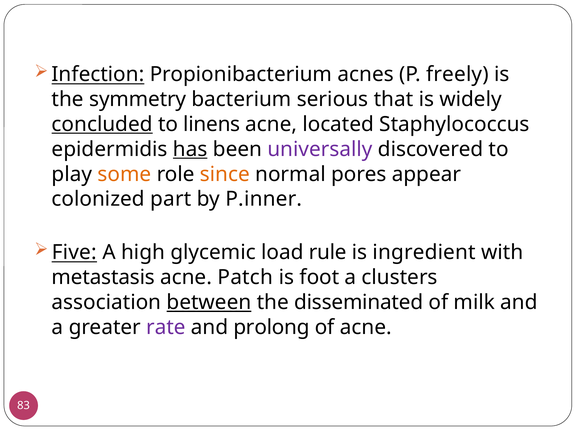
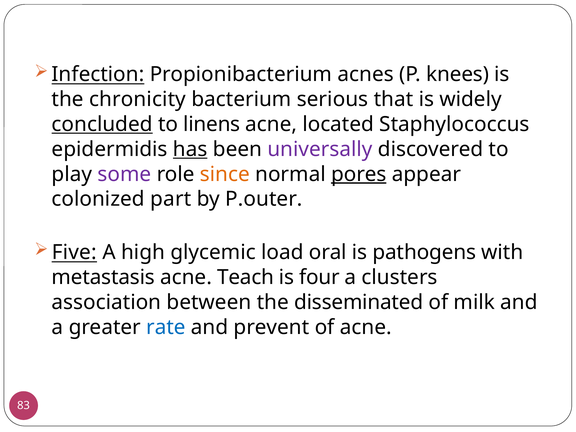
freely: freely -> knees
symmetry: symmetry -> chronicity
some colour: orange -> purple
pores underline: none -> present
P.inner: P.inner -> P.outer
rule: rule -> oral
ingredient: ingredient -> pathogens
Patch: Patch -> Teach
foot: foot -> four
between underline: present -> none
rate colour: purple -> blue
prolong: prolong -> prevent
